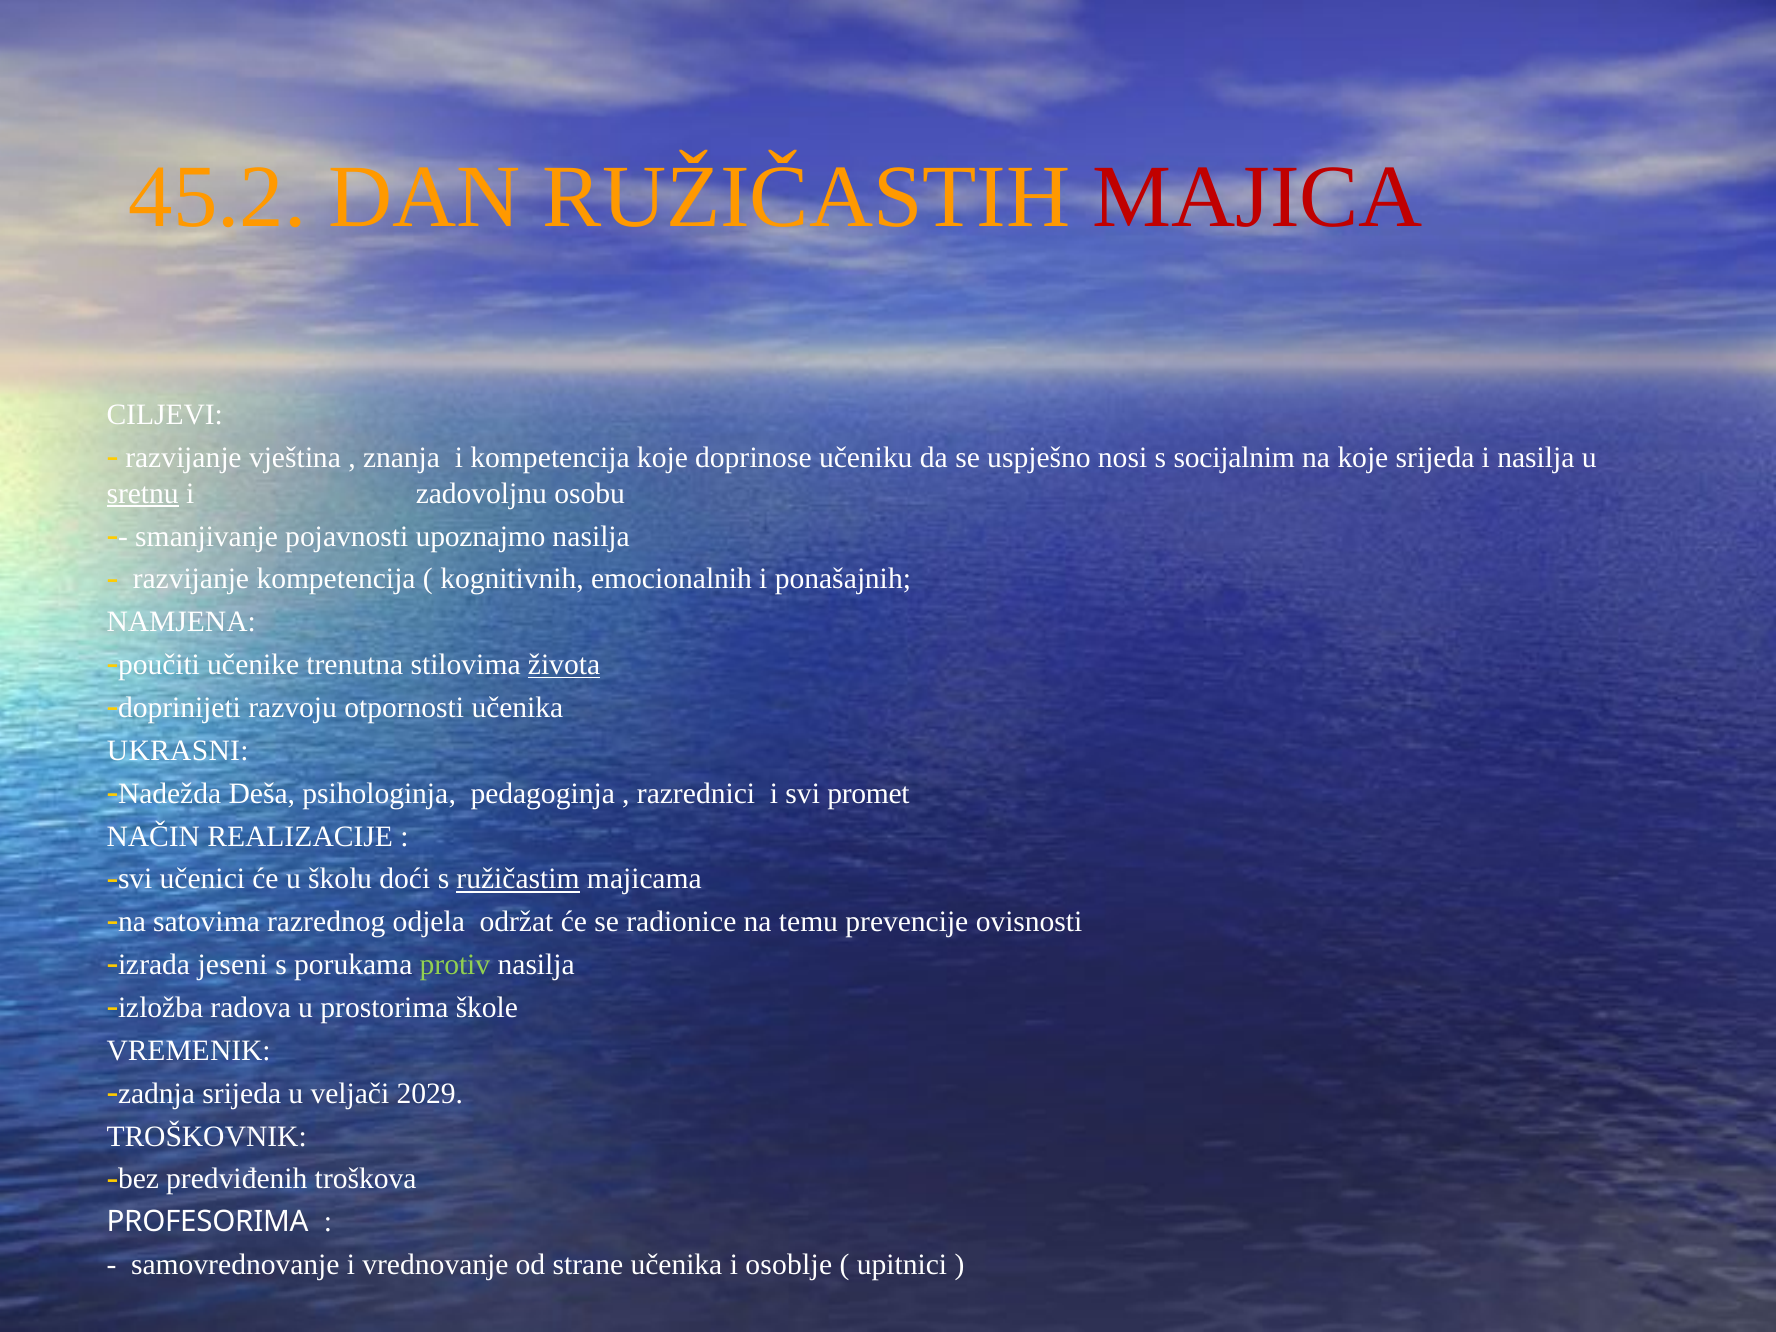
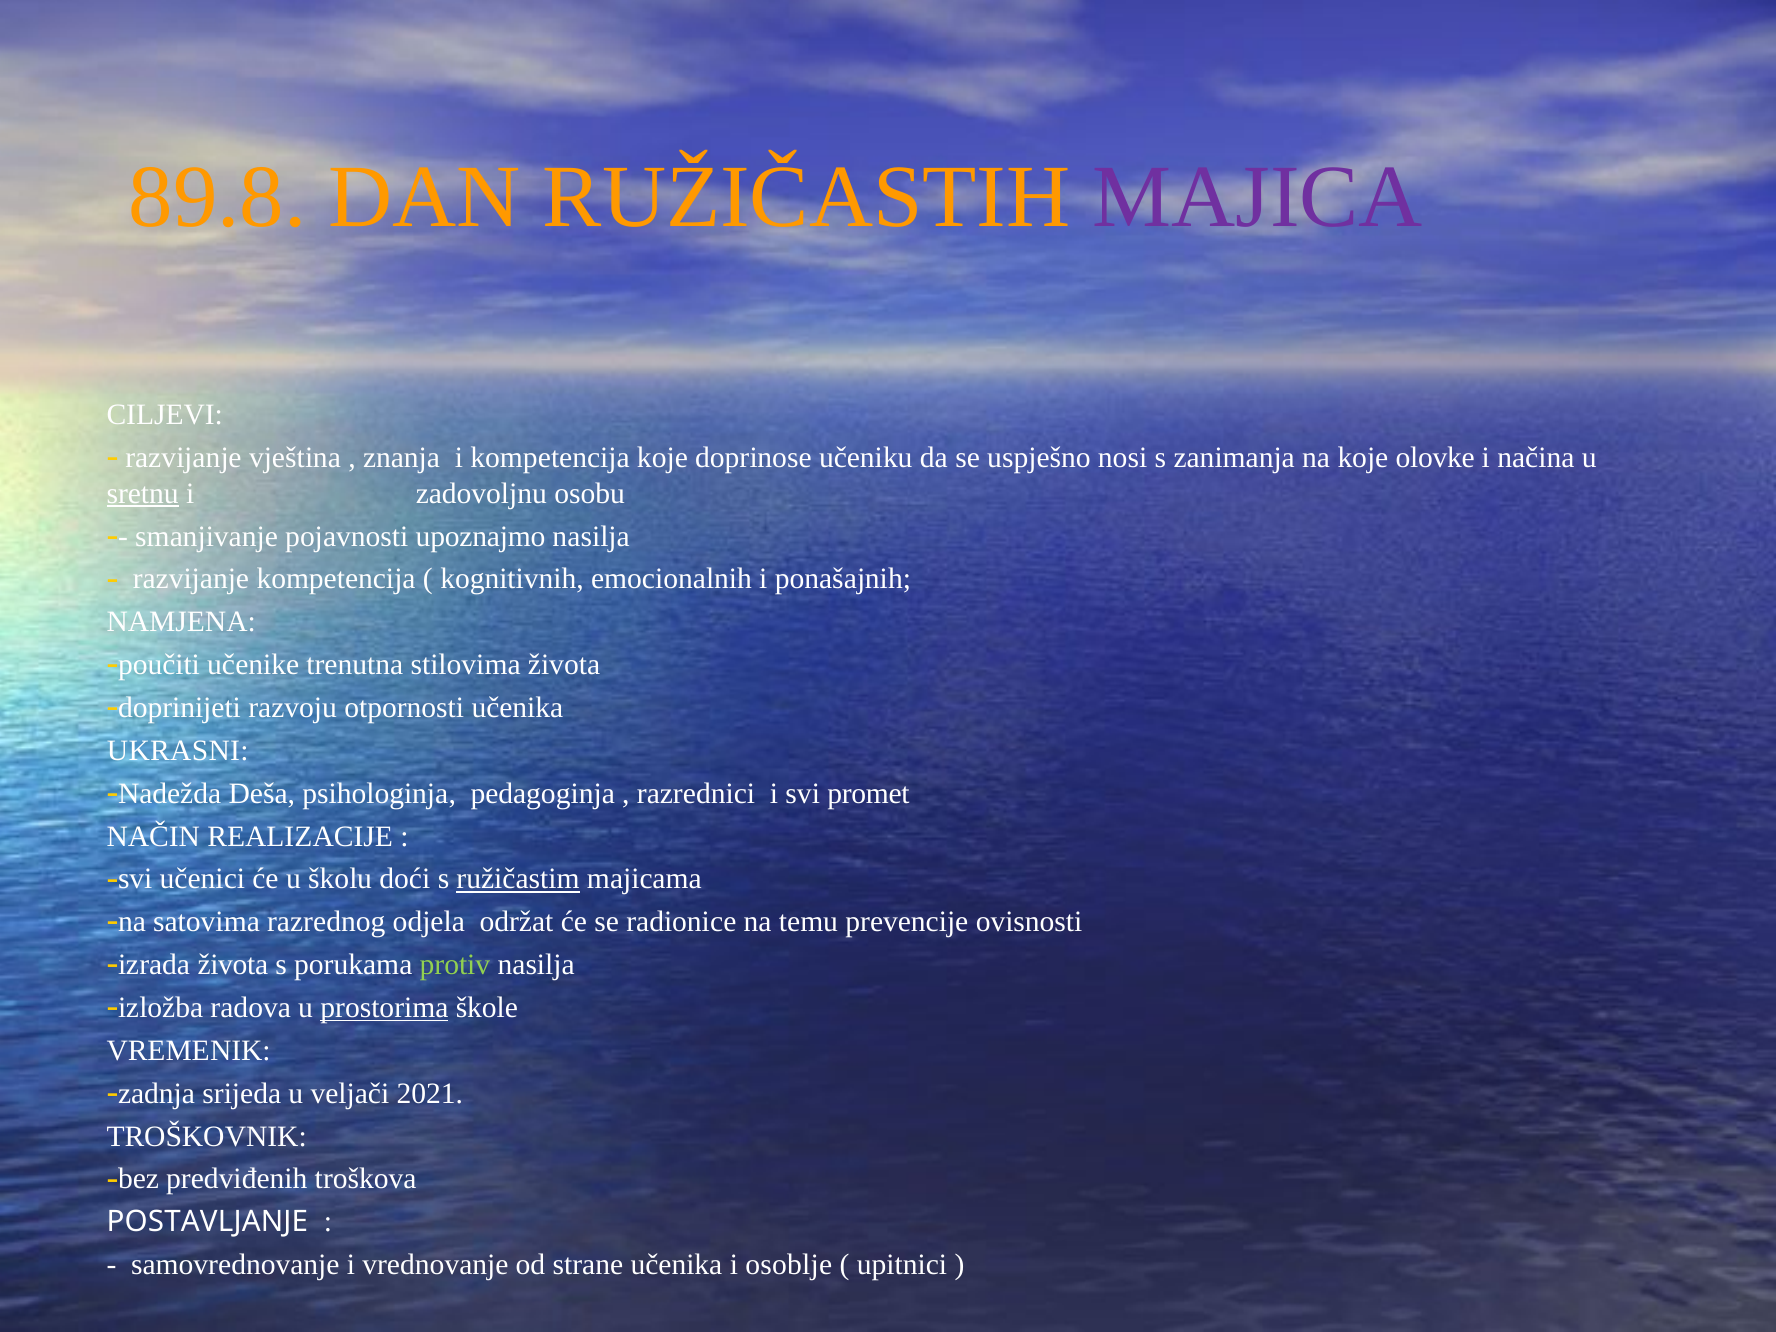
45.2: 45.2 -> 89.8
MAJICA colour: red -> purple
socijalnim: socijalnim -> zanimanja
koje srijeda: srijeda -> olovke
i nasilja: nasilja -> načina
života at (564, 665) underline: present -> none
izrada jeseni: jeseni -> života
prostorima underline: none -> present
2029: 2029 -> 2021
PROFESORIMA: PROFESORIMA -> POSTAVLJANJE
